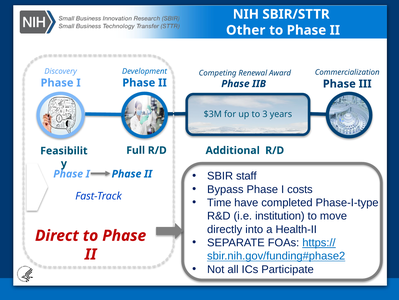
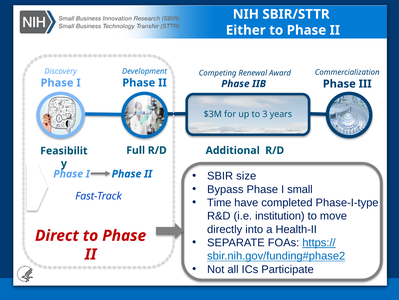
Other: Other -> Either
staff: staff -> size
costs: costs -> small
